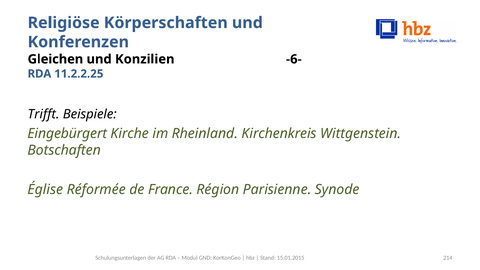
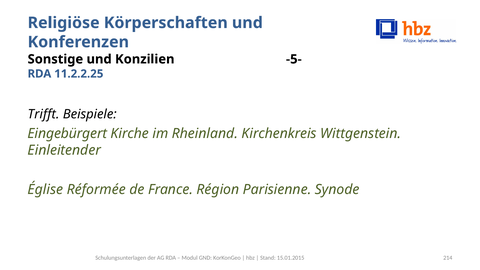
Gleichen: Gleichen -> Sonstige
-6-: -6- -> -5-
Botschaften: Botschaften -> Einleitender
